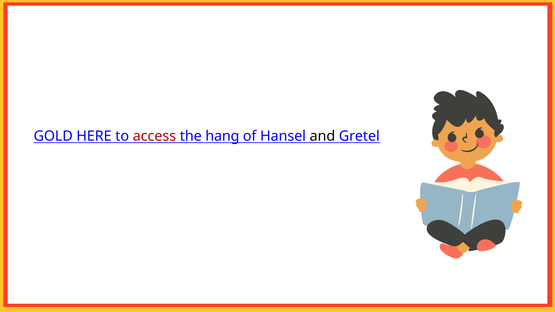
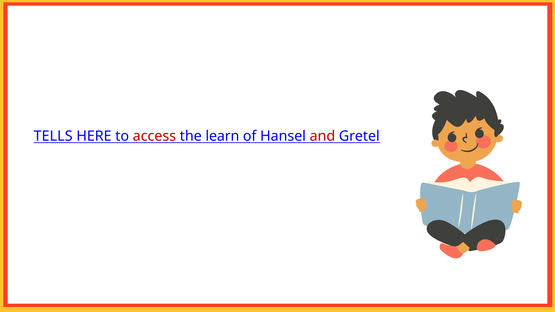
GOLD: GOLD -> TELLS
hang: hang -> learn
and colour: black -> red
